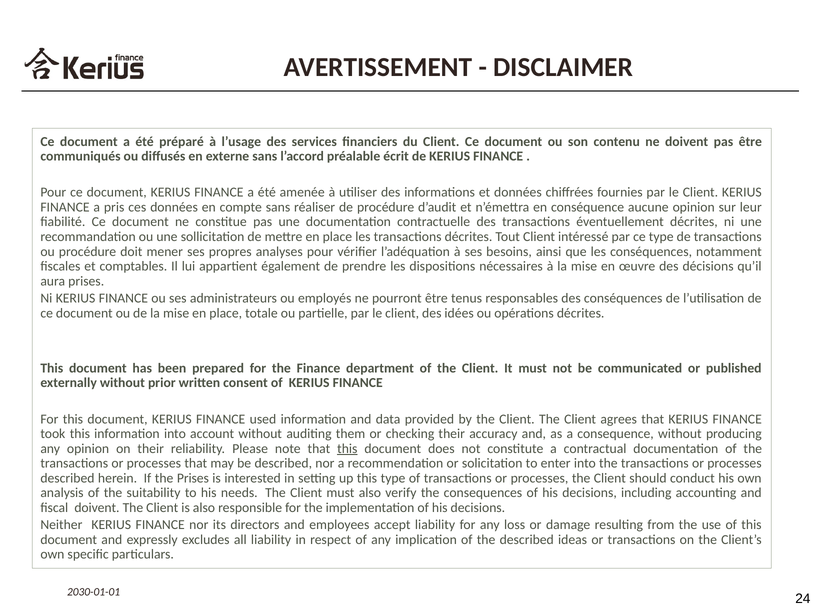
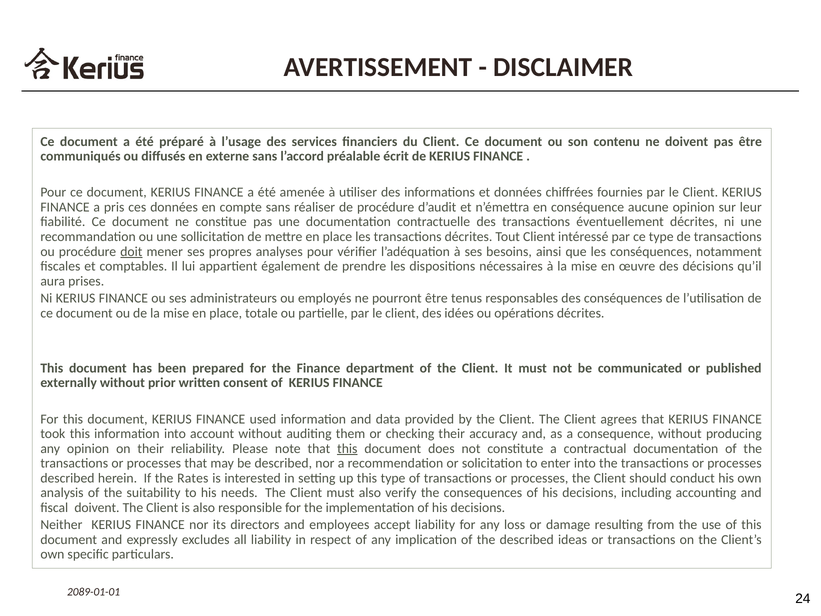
doit underline: none -> present
the Prises: Prises -> Rates
2030-01-01: 2030-01-01 -> 2089-01-01
